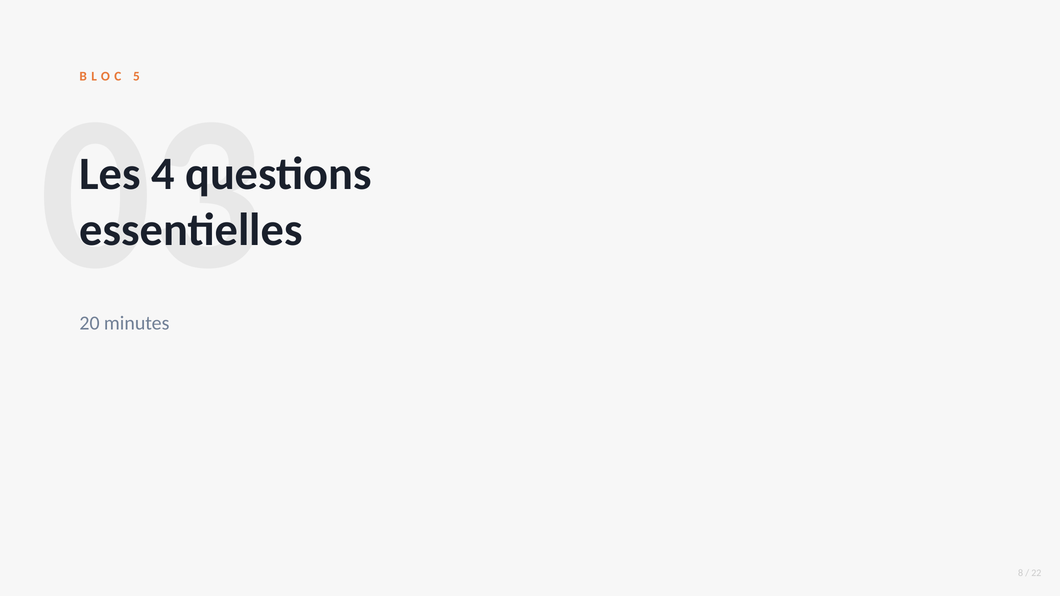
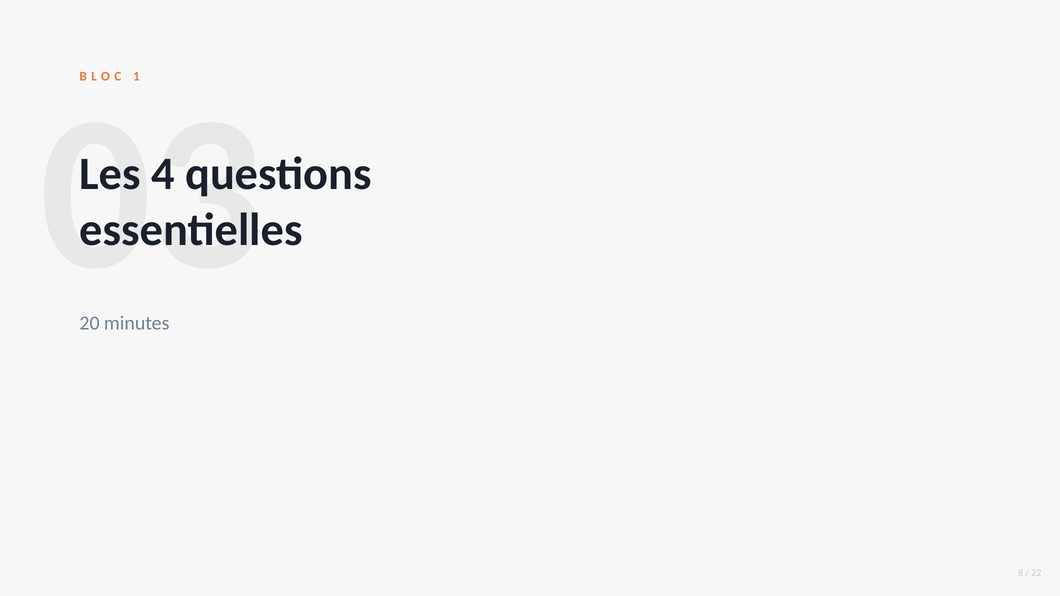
5: 5 -> 1
